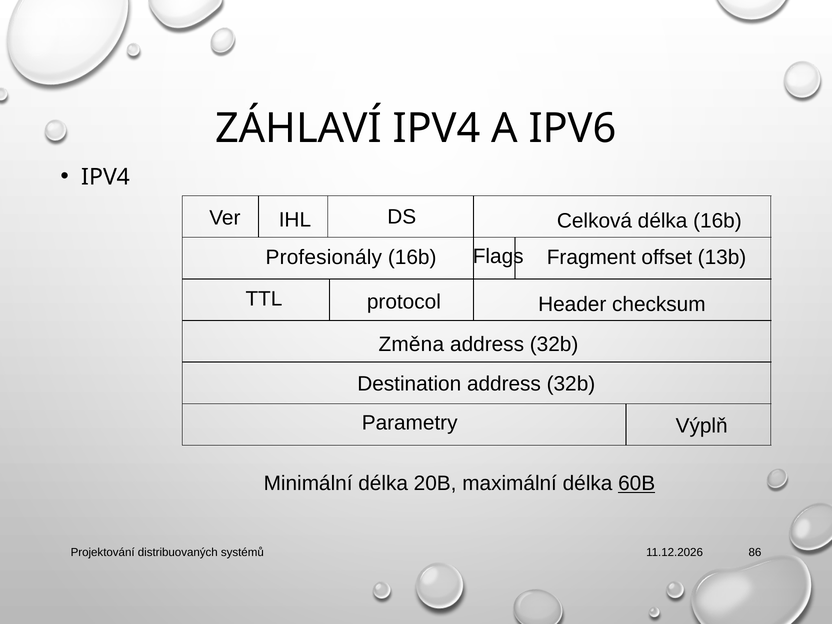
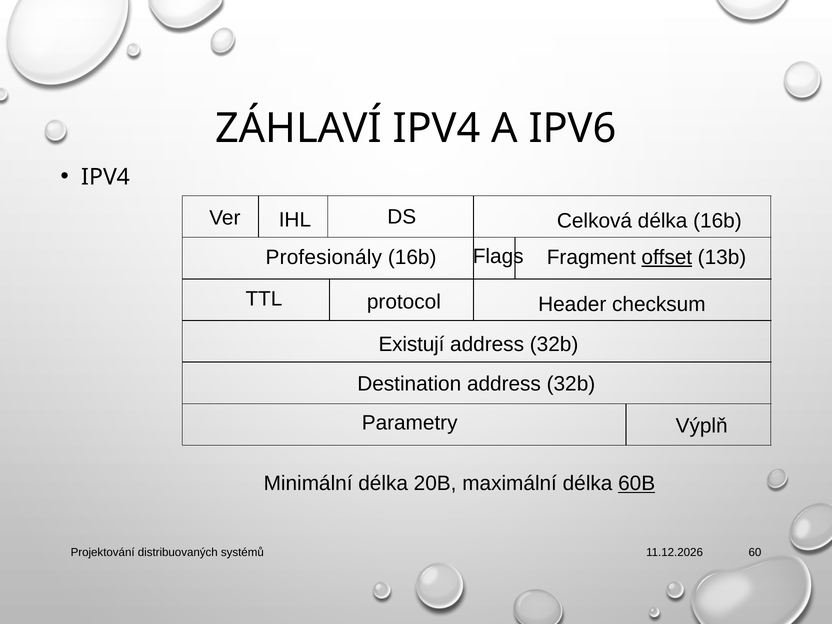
offset underline: none -> present
Změna: Změna -> Existují
86: 86 -> 60
